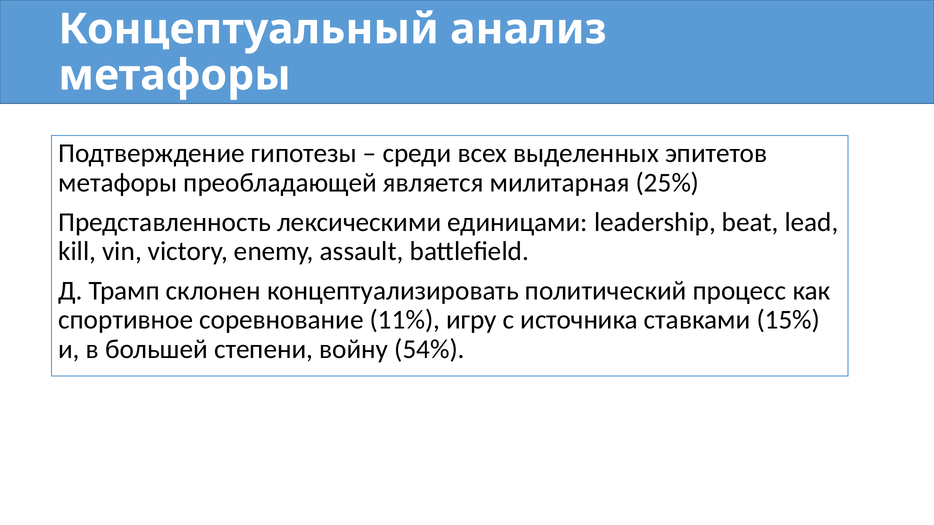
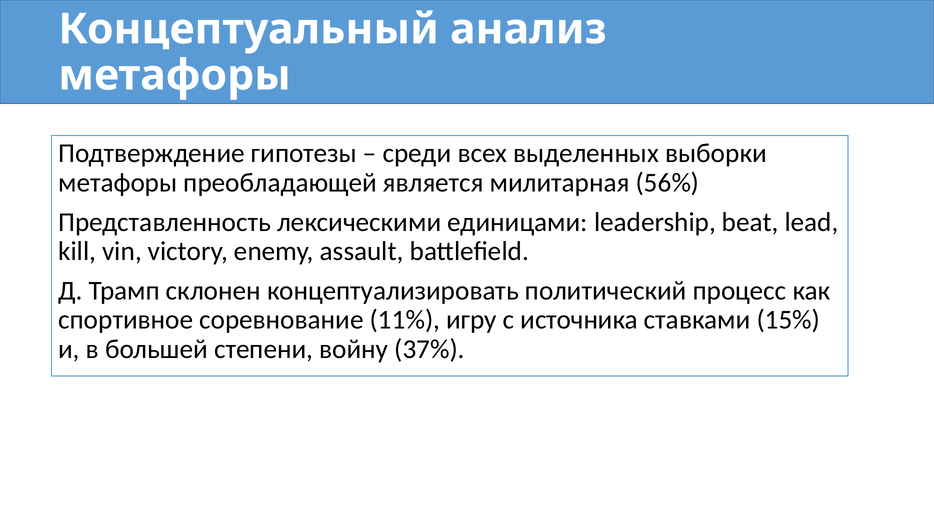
эпитетов: эпитетов -> выборки
25%: 25% -> 56%
54%: 54% -> 37%
